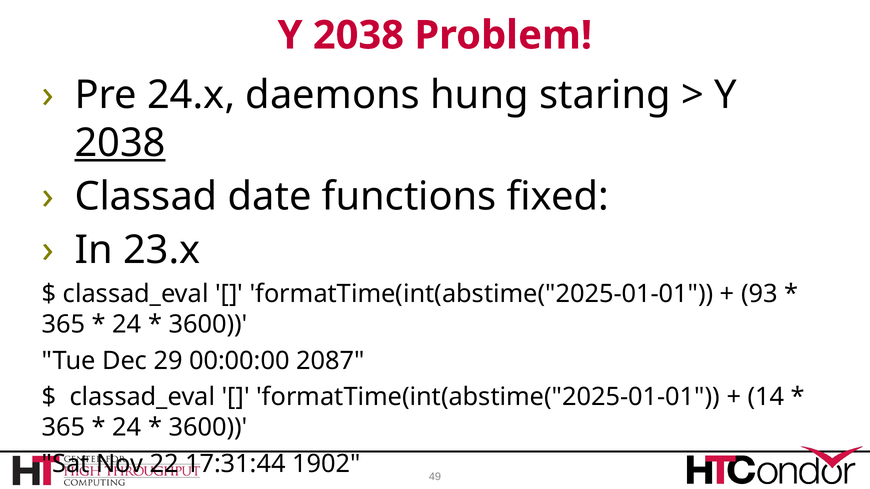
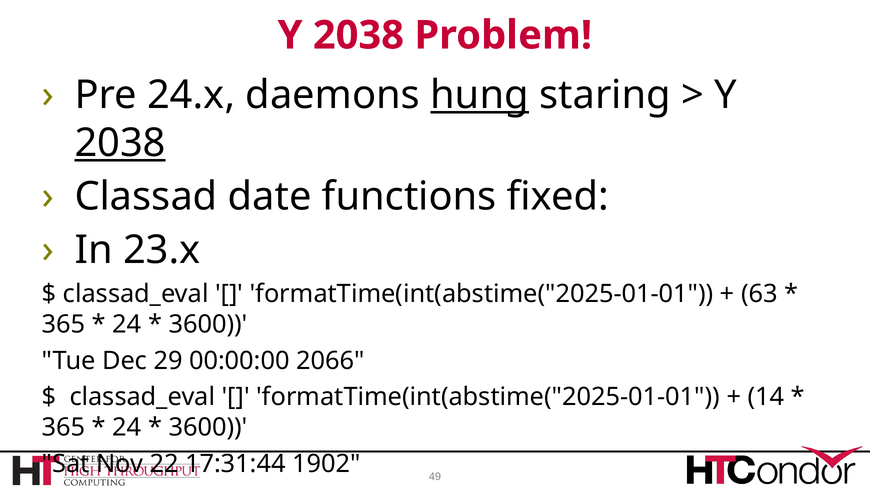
hung underline: none -> present
93: 93 -> 63
2087: 2087 -> 2066
